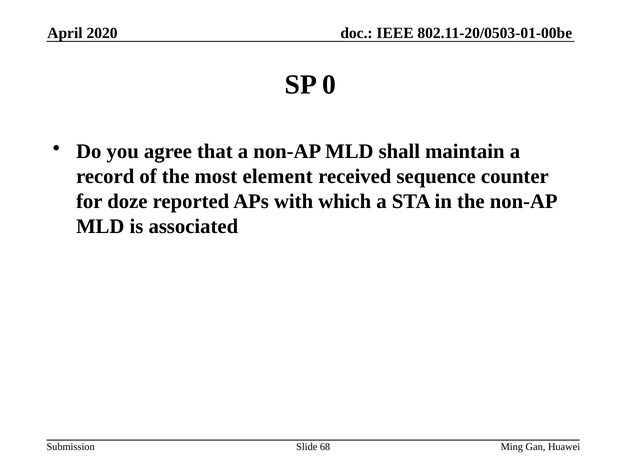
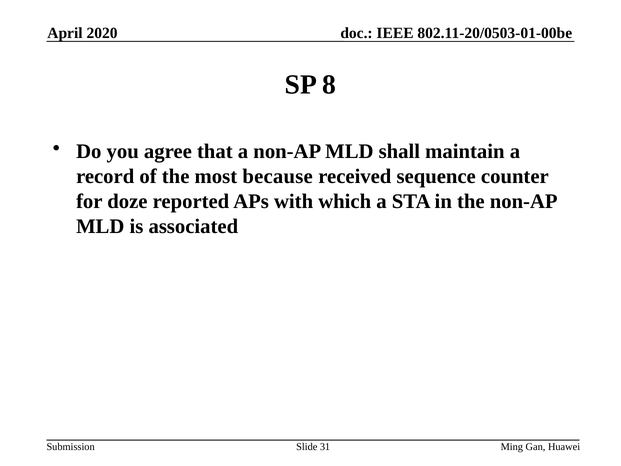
0: 0 -> 8
element: element -> because
68: 68 -> 31
